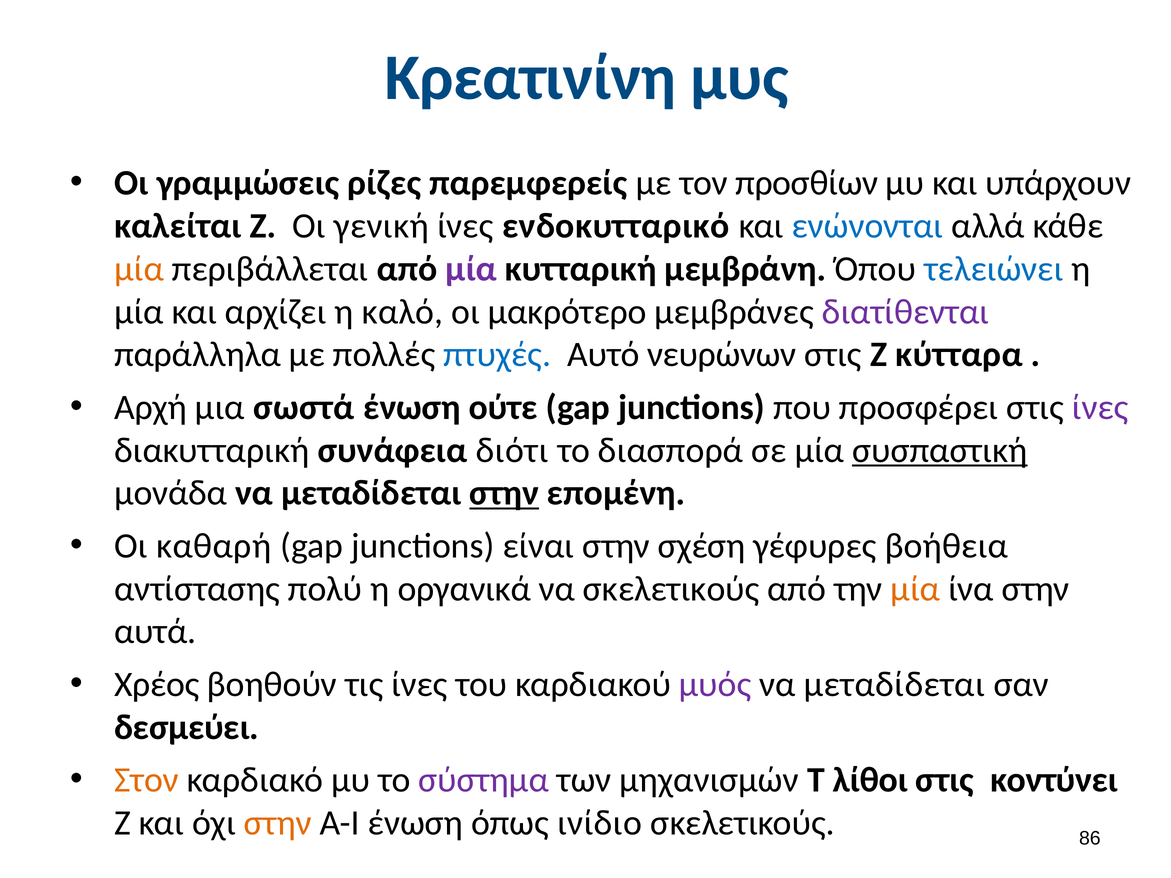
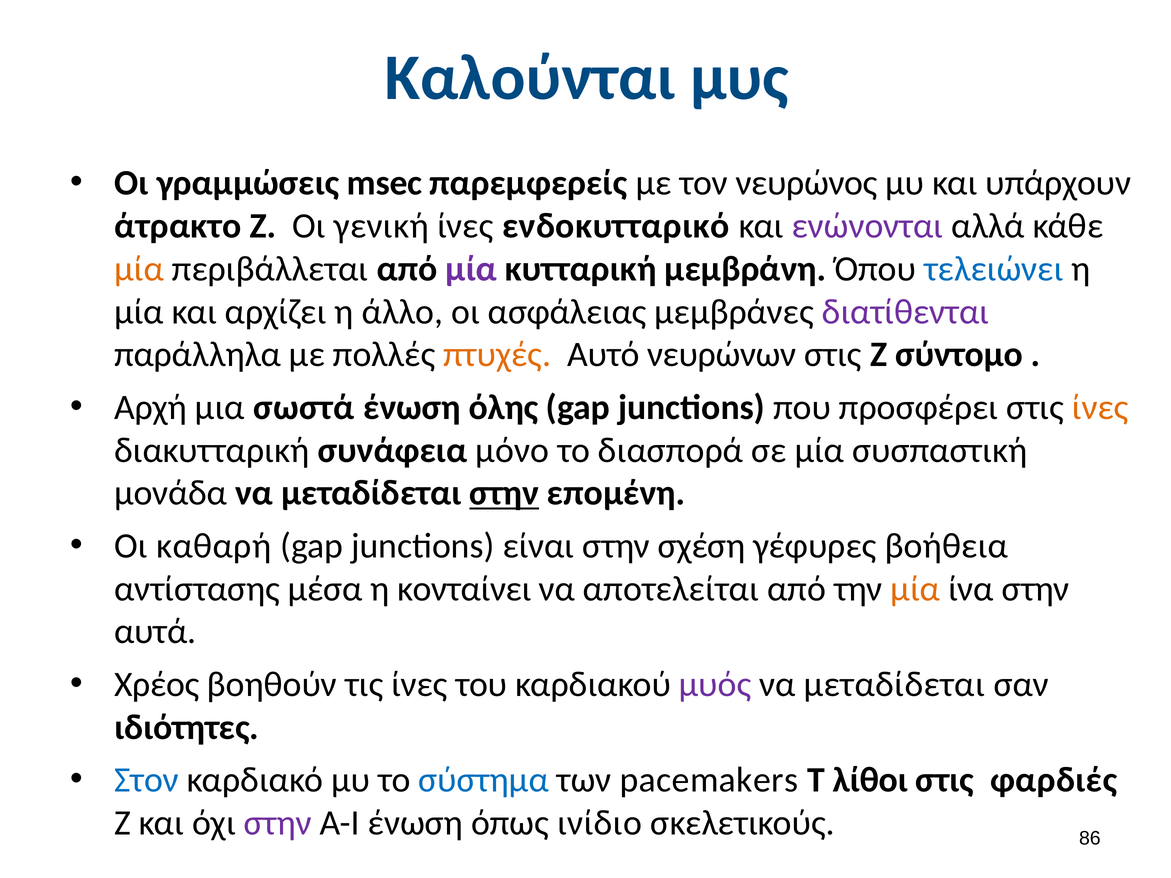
Κρεατινίνη: Κρεατινίνη -> Καλούνται
ρίζες: ρίζες -> msec
προσθίων: προσθίων -> νευρώνος
καλείται: καλείται -> άτρακτο
ενώνονται colour: blue -> purple
καλό: καλό -> άλλο
μακρότερο: μακρότερο -> ασφάλειας
πτυχές colour: blue -> orange
κύτταρα: κύτταρα -> σύντομο
ούτε: ούτε -> όλης
ίνες at (1100, 407) colour: purple -> orange
διότι: διότι -> μόνο
συσπαστική underline: present -> none
πολύ: πολύ -> μέσα
οργανικά: οργανικά -> κονταίνει
να σκελετικούς: σκελετικούς -> αποτελείται
δεσμεύει: δεσμεύει -> ιδιότητες
Στον colour: orange -> blue
σύστημα colour: purple -> blue
μηχανισμών: μηχανισμών -> pacemakers
κοντύνει: κοντύνει -> φαρδιές
στην at (278, 823) colour: orange -> purple
